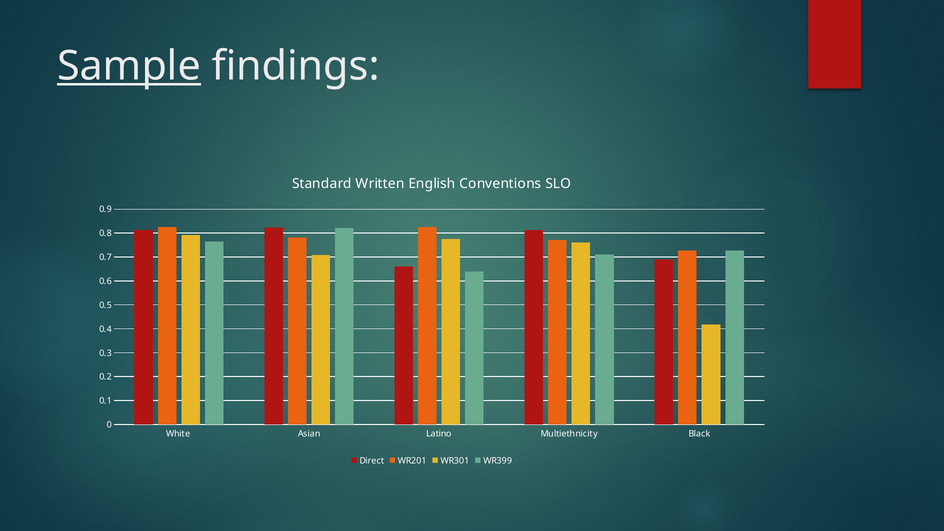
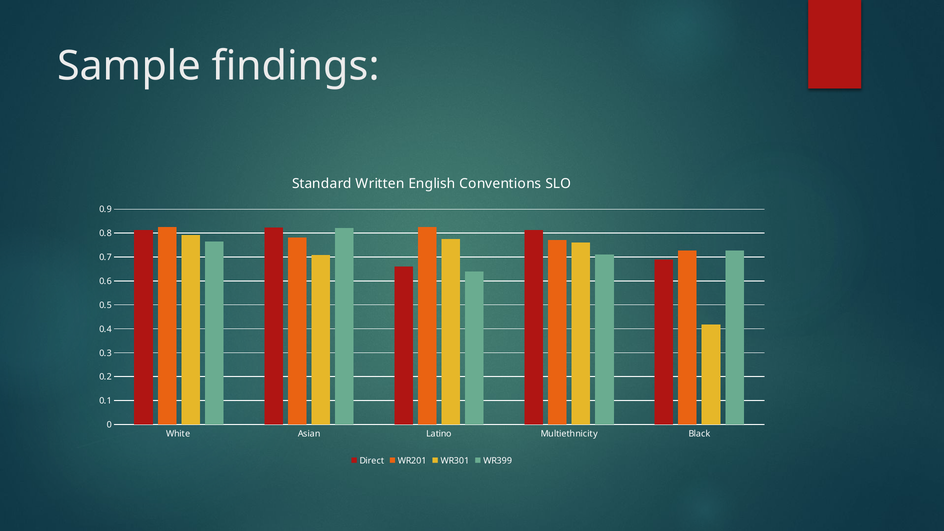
Sample underline: present -> none
